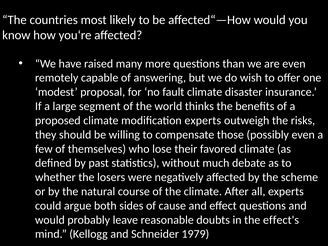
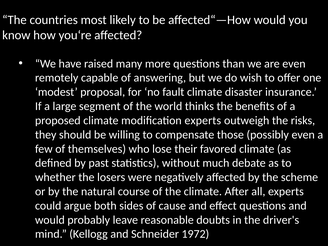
effect's: effect's -> driver's
1979: 1979 -> 1972
